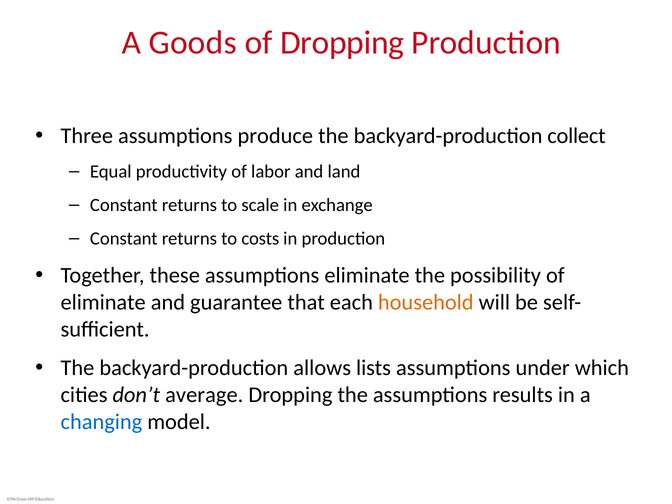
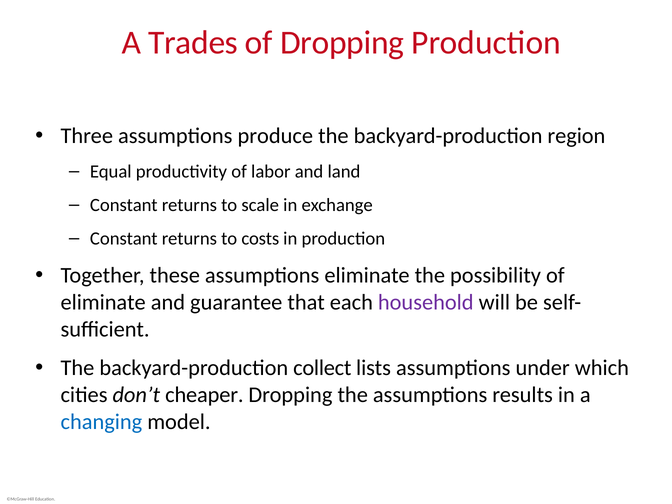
Goods: Goods -> Trades
collect: collect -> region
household colour: orange -> purple
allows: allows -> collect
average: average -> cheaper
